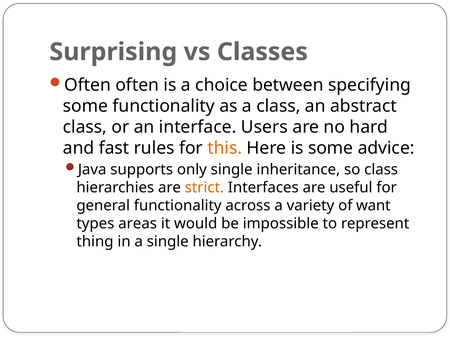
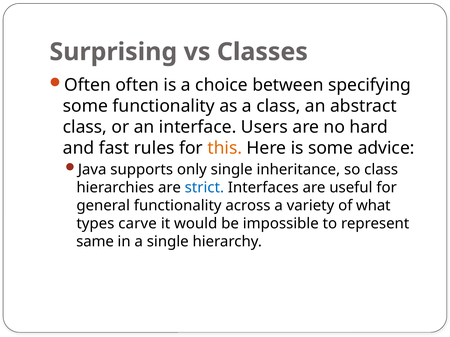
strict colour: orange -> blue
want: want -> what
areas: areas -> carve
thing: thing -> same
